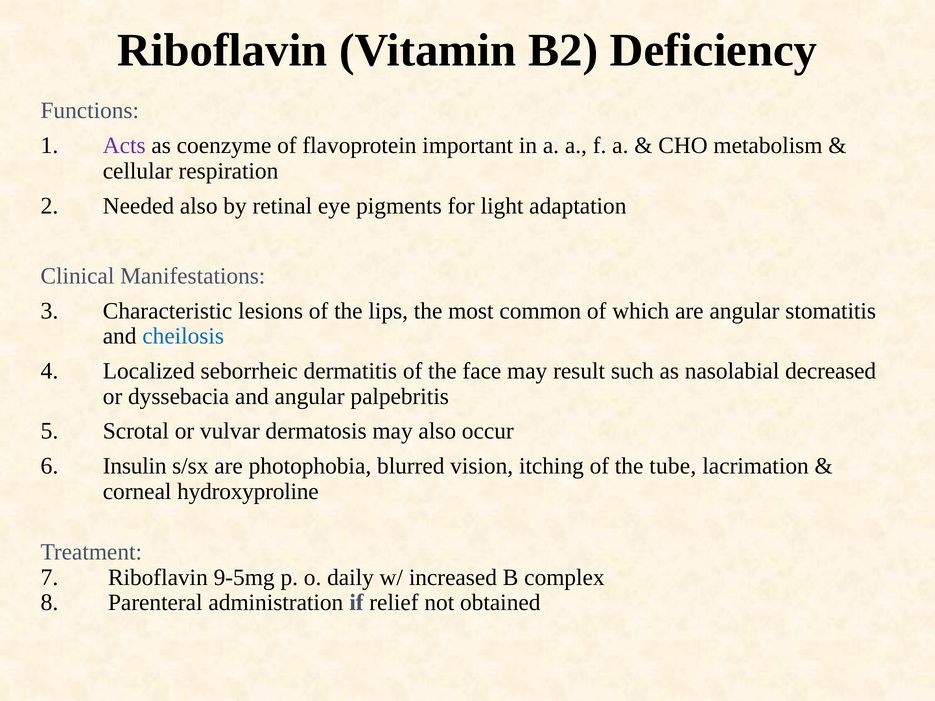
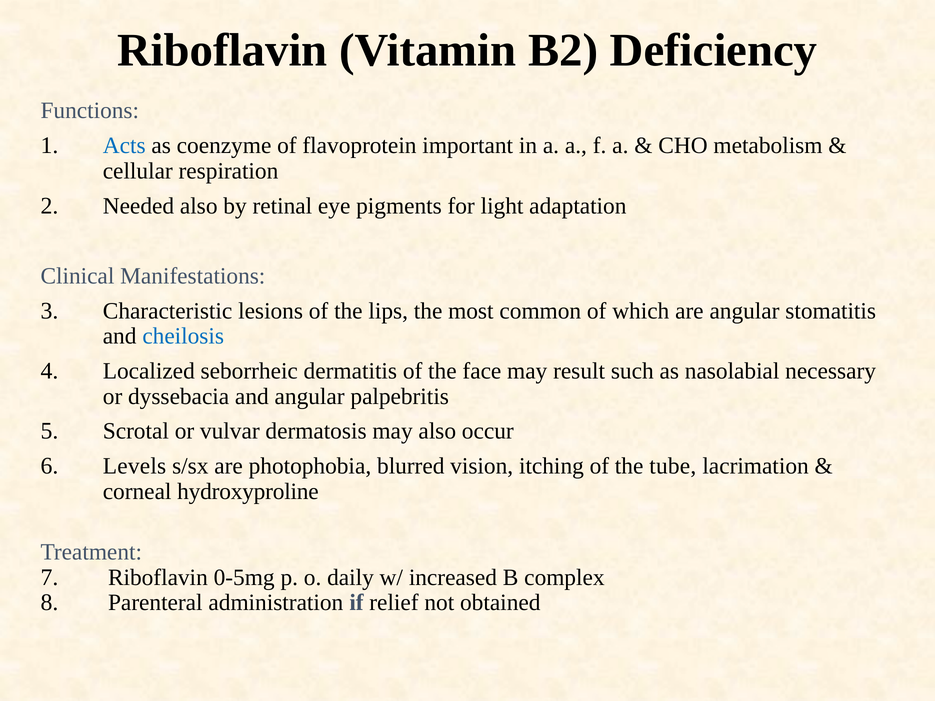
Acts colour: purple -> blue
decreased: decreased -> necessary
Insulin: Insulin -> Levels
9-5mg: 9-5mg -> 0-5mg
